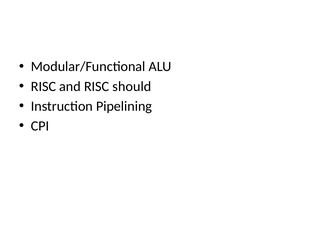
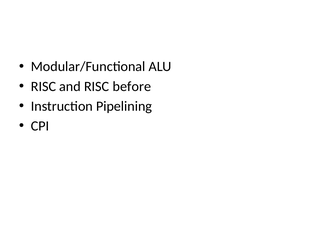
should: should -> before
